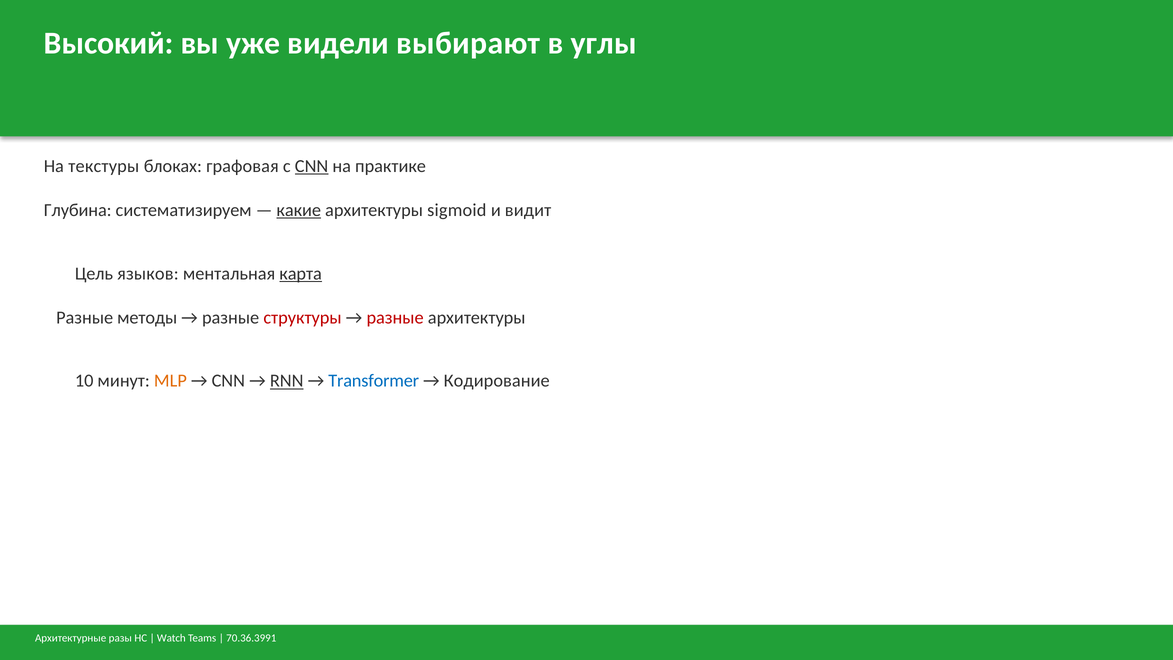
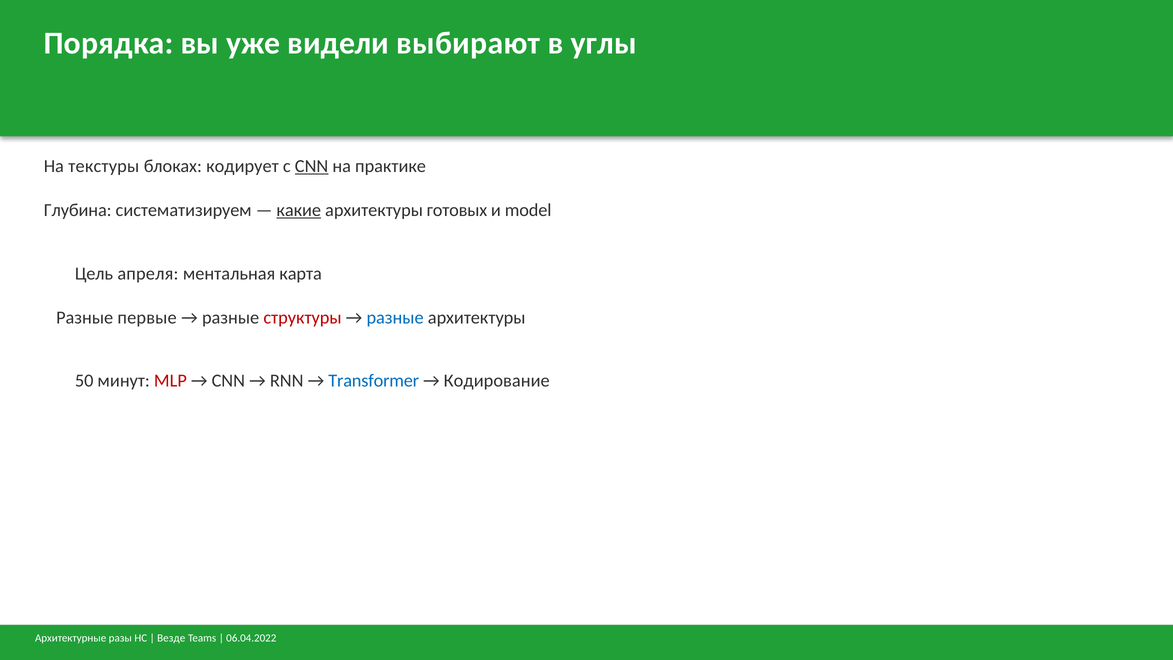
Высокий: Высокий -> Порядка
графовая: графовая -> кодирует
sigmoid: sigmoid -> готовых
видит: видит -> model
языков: языков -> апреля
карта underline: present -> none
методы: методы -> первые
разные at (395, 318) colour: red -> blue
10: 10 -> 50
MLP colour: orange -> red
RNN underline: present -> none
Watch: Watch -> Везде
70.36.3991: 70.36.3991 -> 06.04.2022
